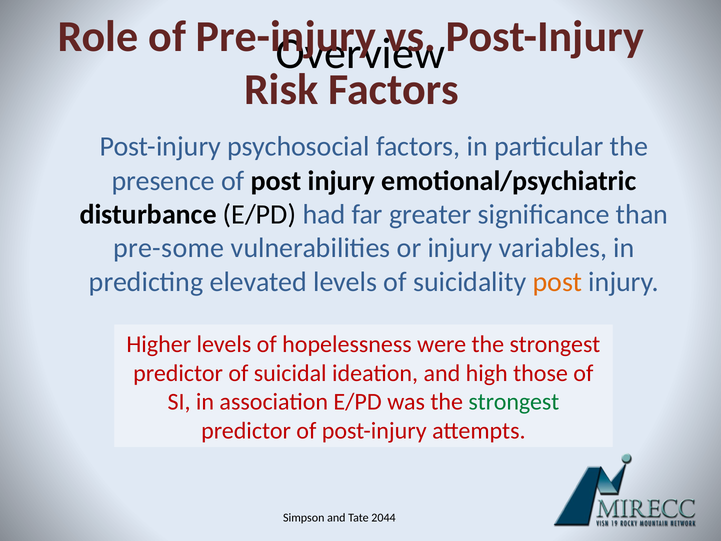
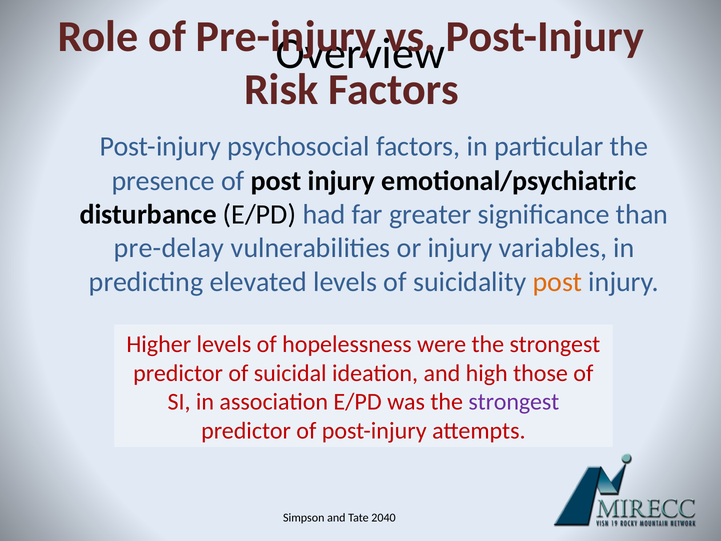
pre-some: pre-some -> pre-delay
strongest at (514, 402) colour: green -> purple
2044: 2044 -> 2040
